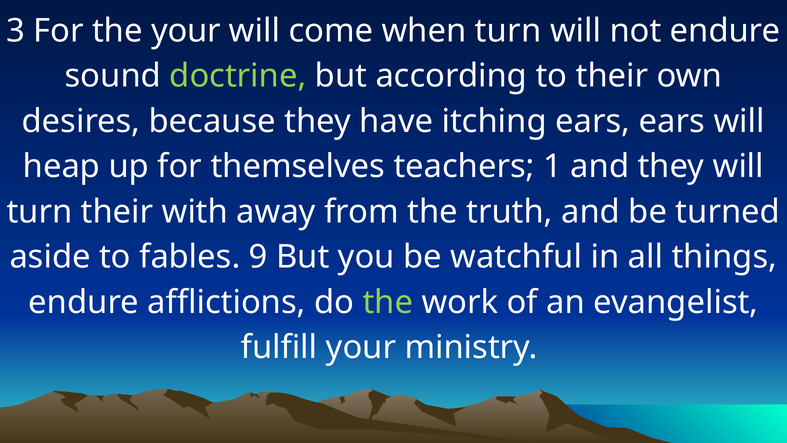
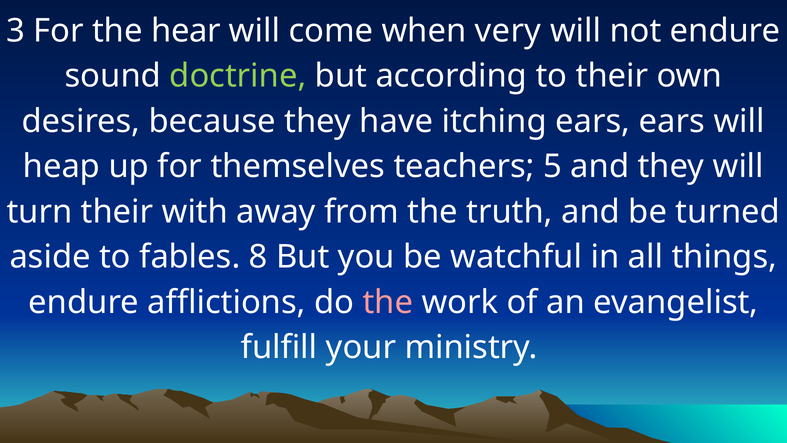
the your: your -> hear
when turn: turn -> very
1: 1 -> 5
9: 9 -> 8
the at (388, 302) colour: light green -> pink
